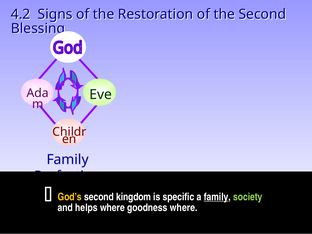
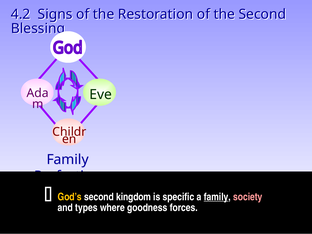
society colour: light green -> pink
helps: helps -> types
goodness where: where -> forces
